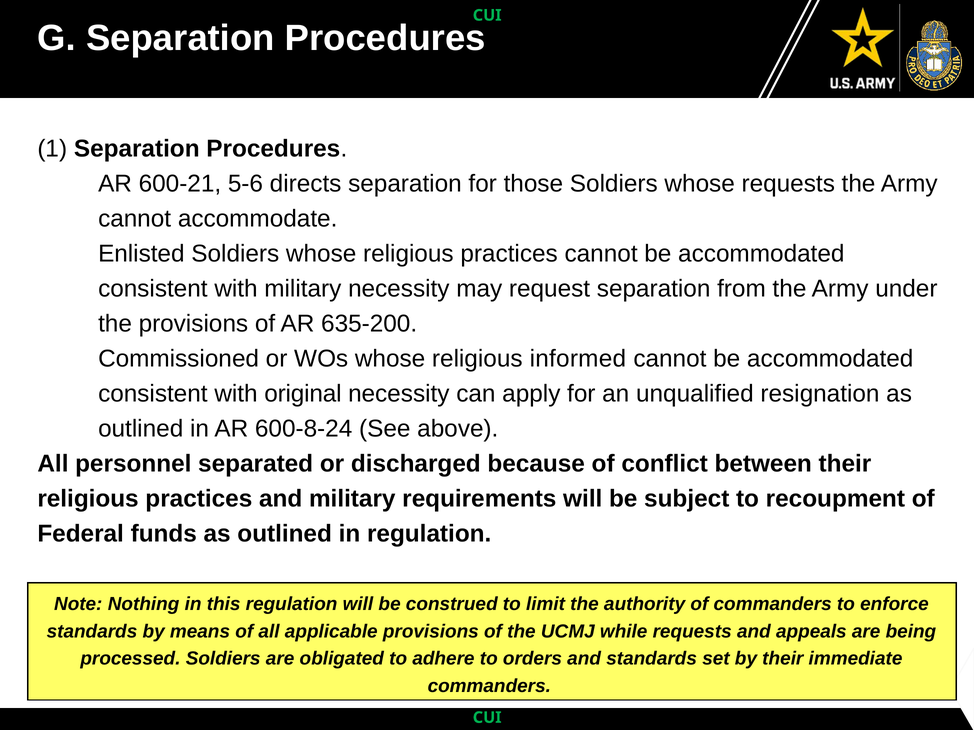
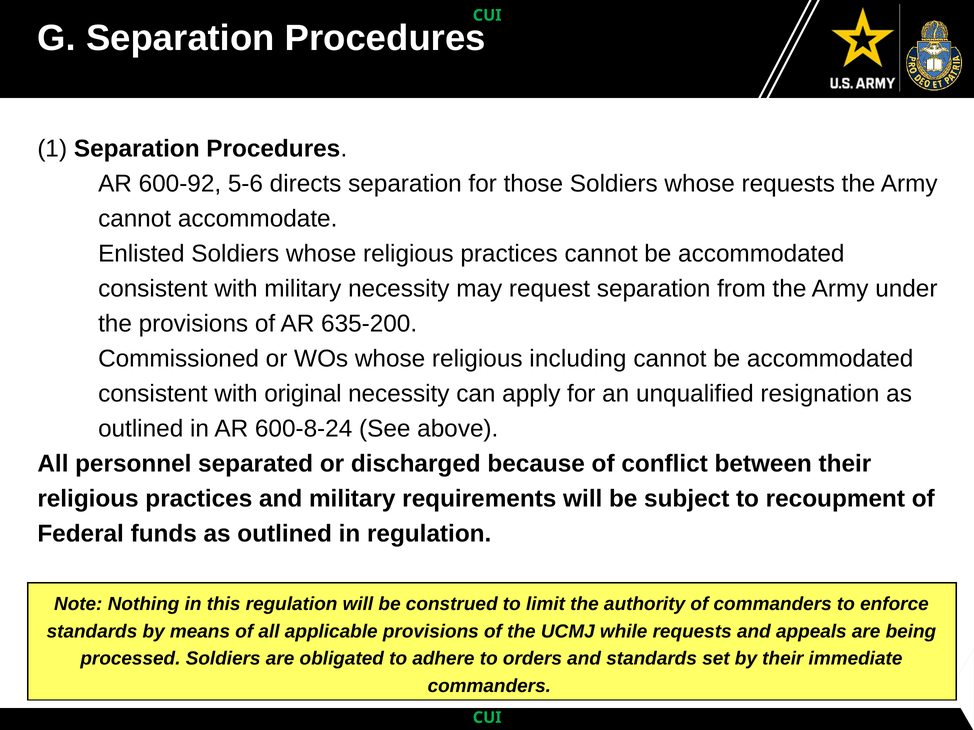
600-21: 600-21 -> 600-92
informed: informed -> including
